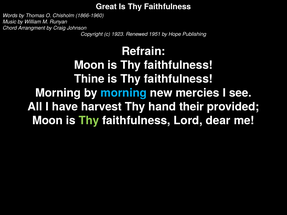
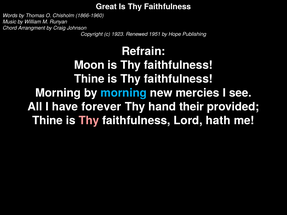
harvest: harvest -> forever
Moon at (48, 121): Moon -> Thine
Thy at (89, 121) colour: light green -> pink
dear: dear -> hath
